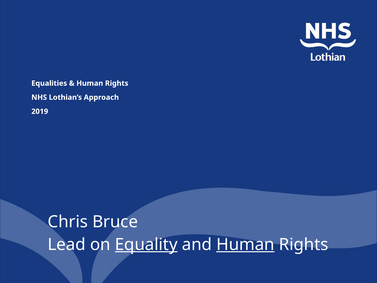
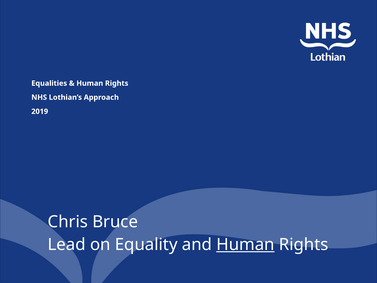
Equality underline: present -> none
